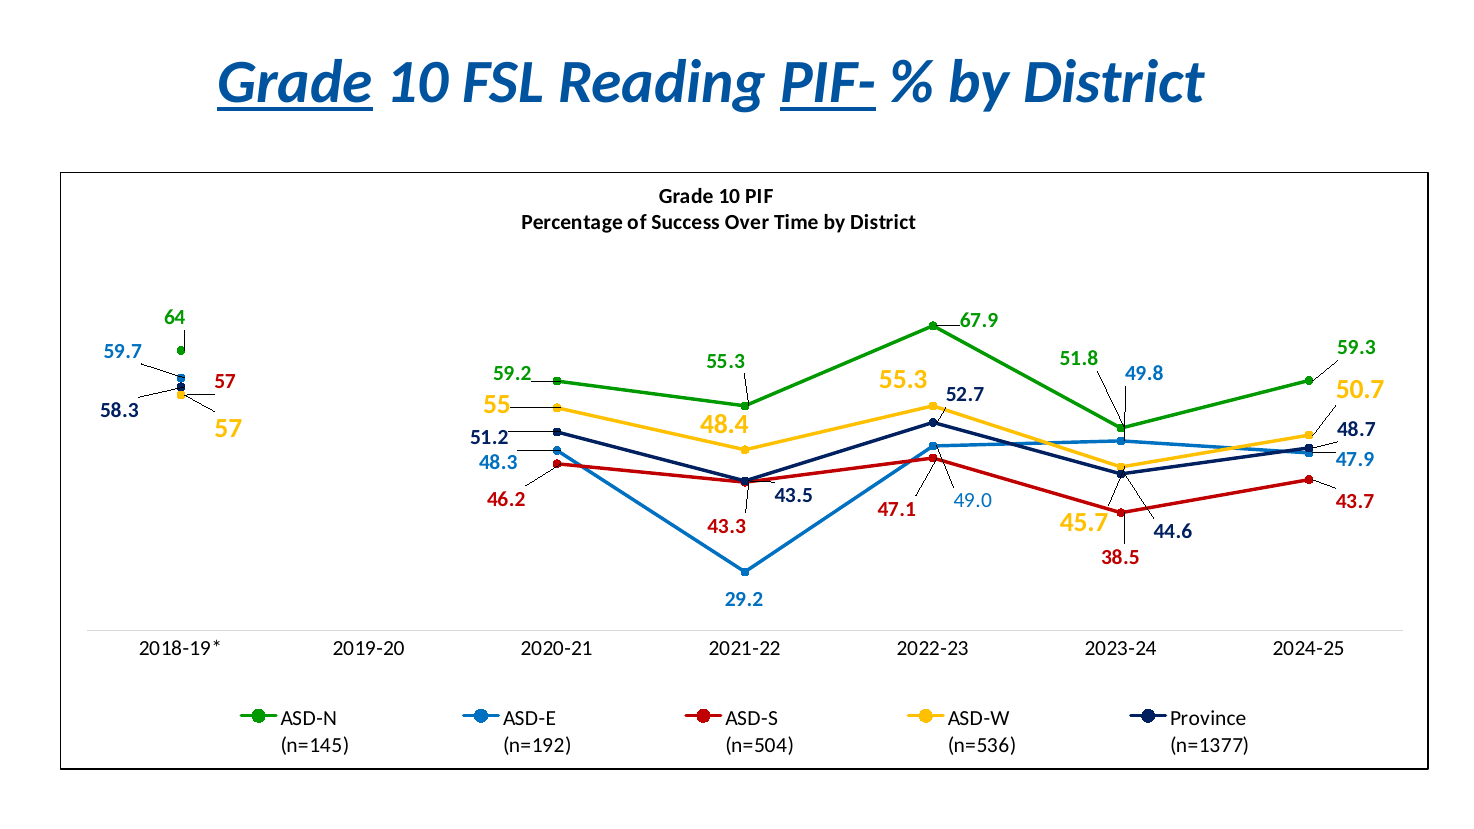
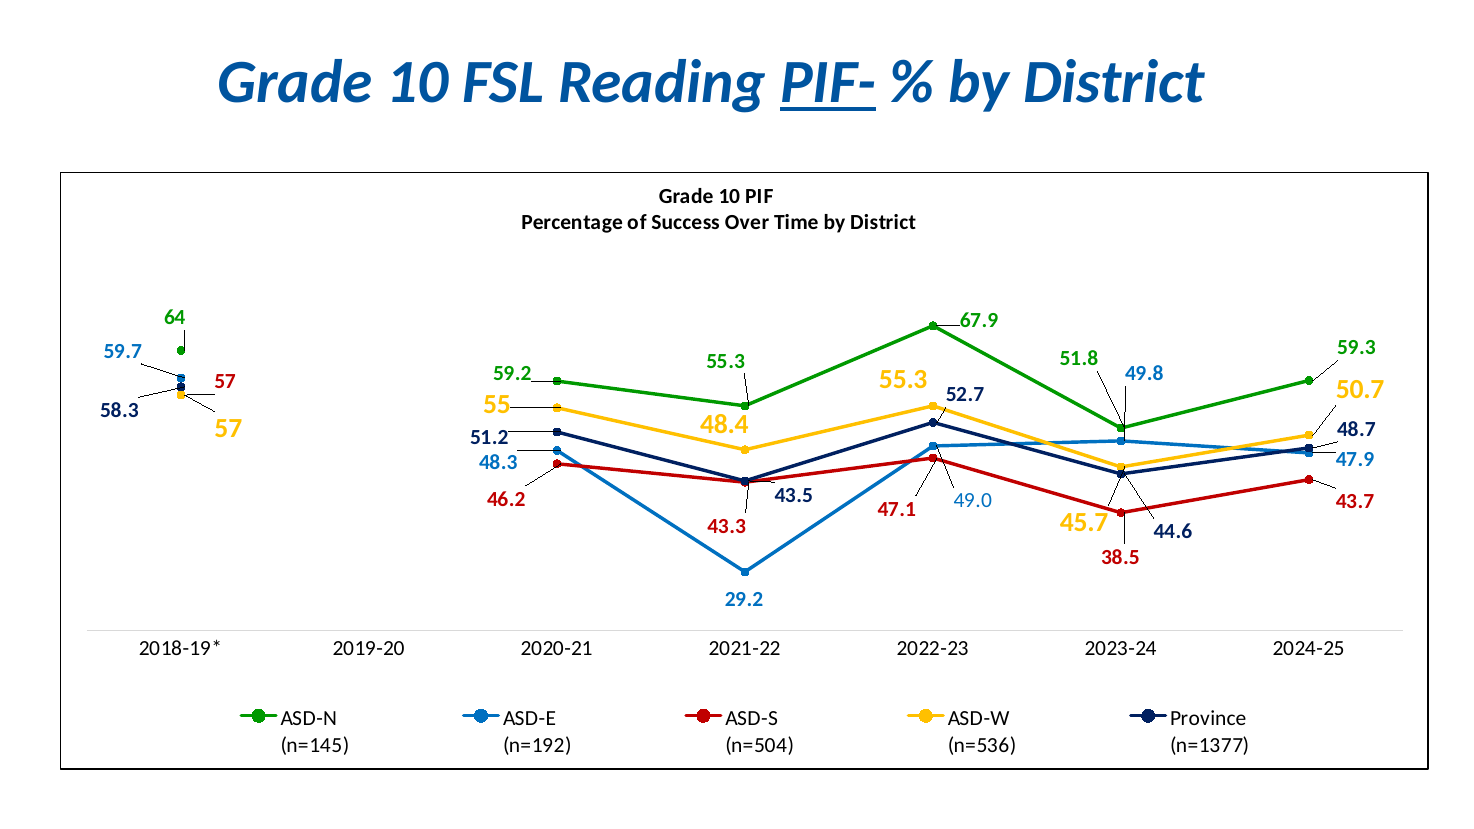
Grade at (295, 82) underline: present -> none
